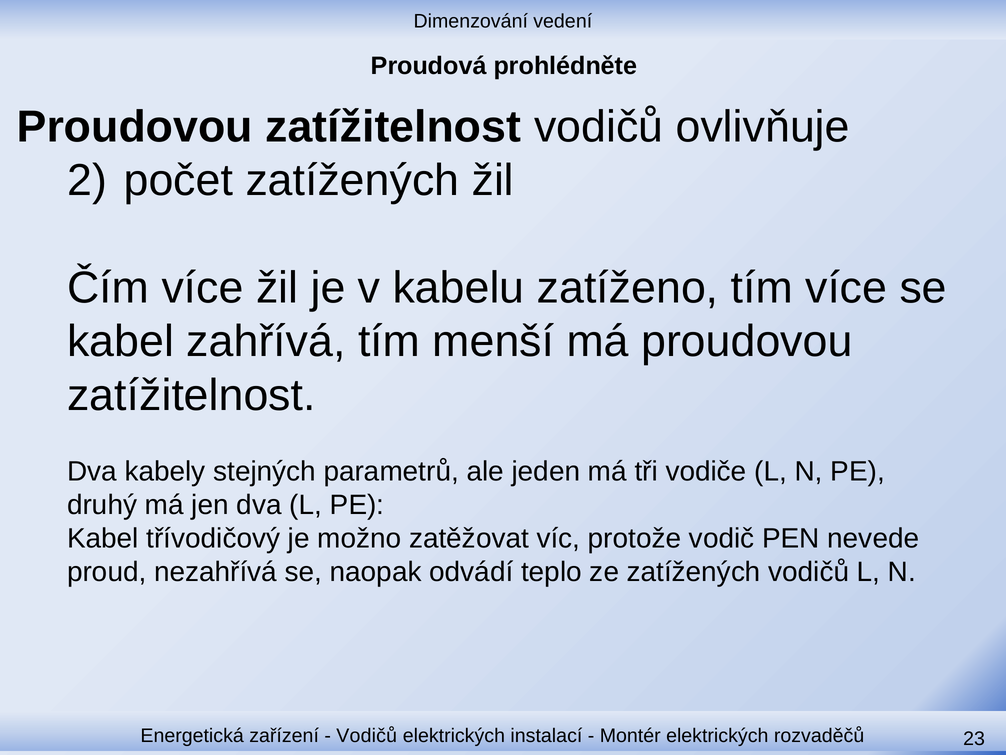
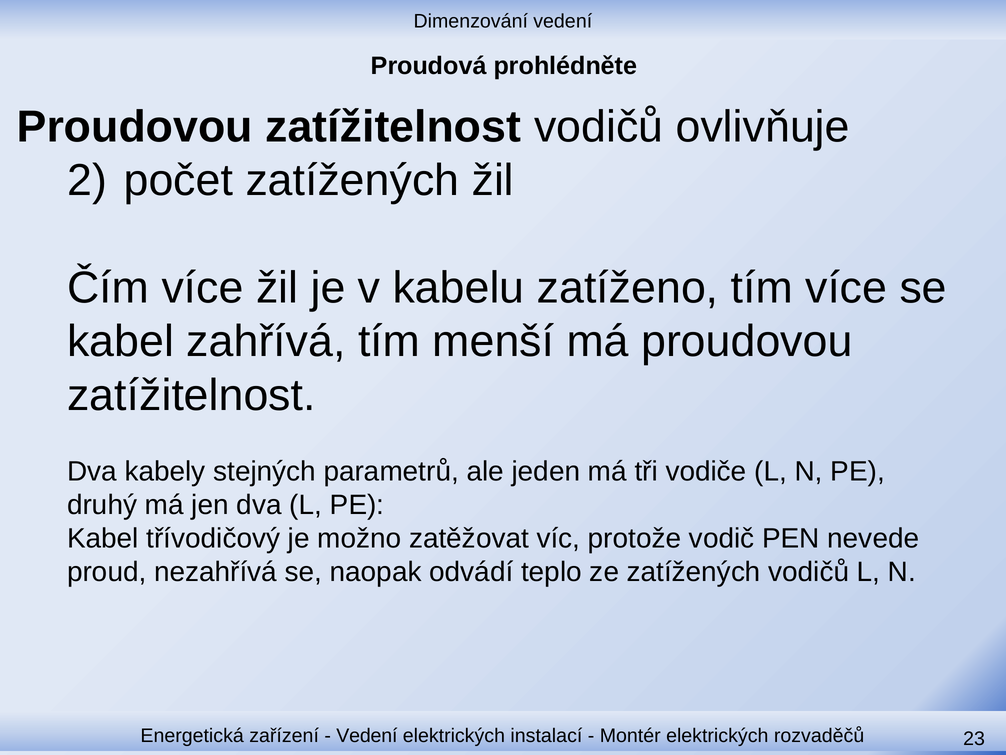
Vodičů at (367, 735): Vodičů -> Vedení
